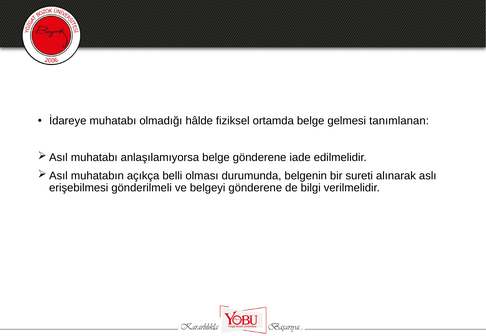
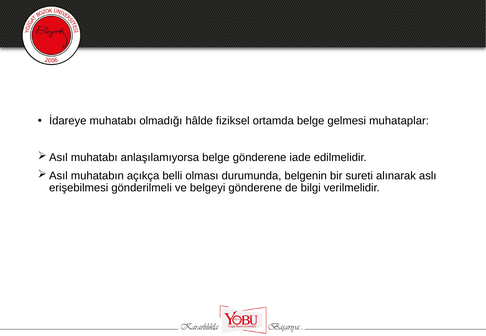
tanımlanan: tanımlanan -> muhataplar
